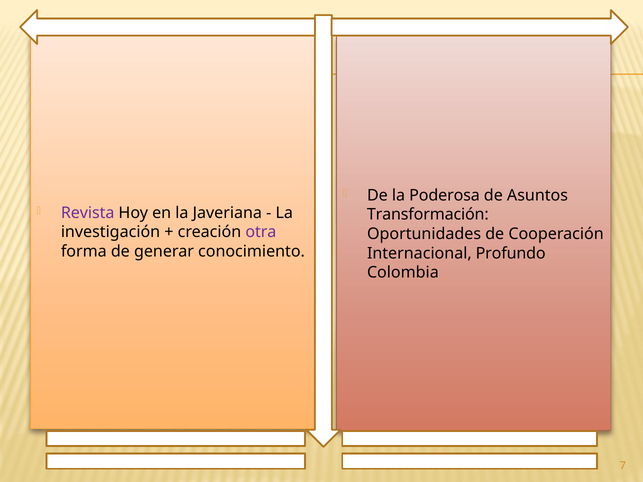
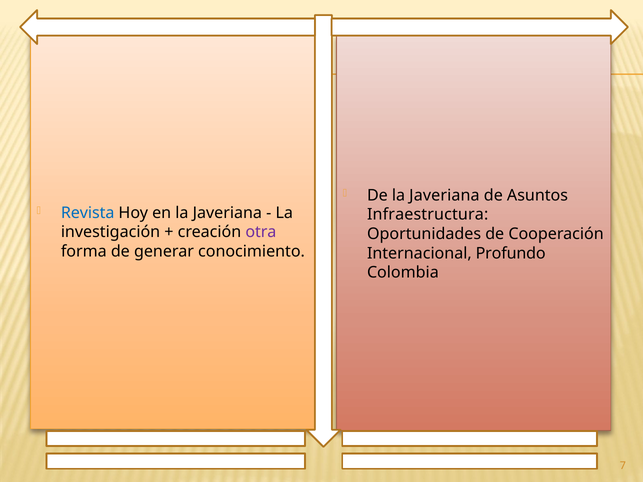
De la Poderosa: Poderosa -> Javeriana
Revista colour: purple -> blue
Transformación: Transformación -> Infraestructura
